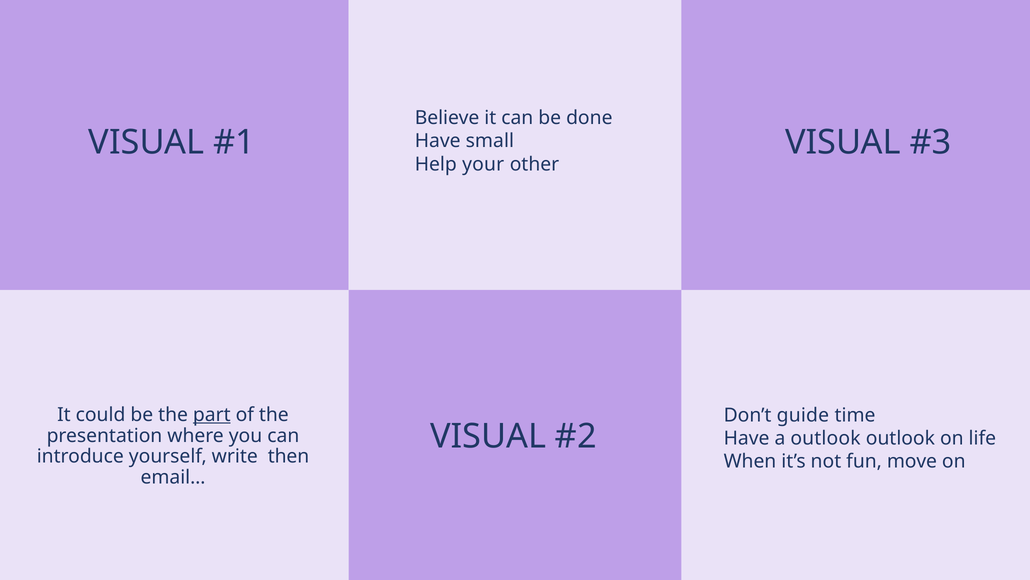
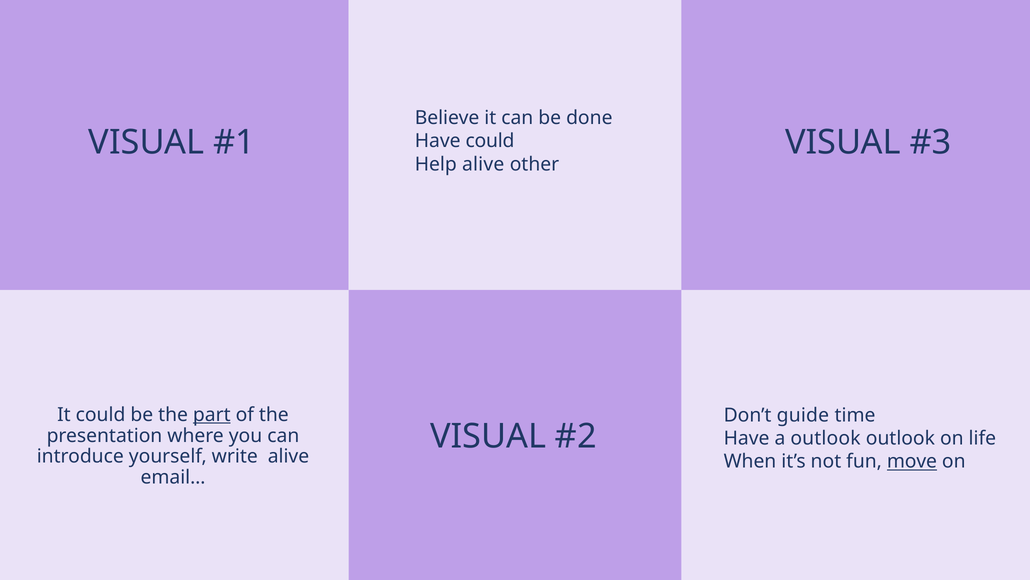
Have small: small -> could
Help your: your -> alive
write then: then -> alive
move underline: none -> present
